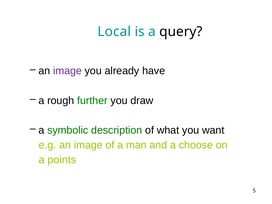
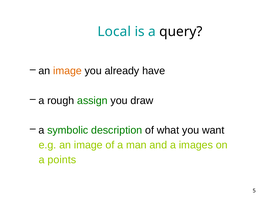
image at (67, 71) colour: purple -> orange
further: further -> assign
choose: choose -> images
